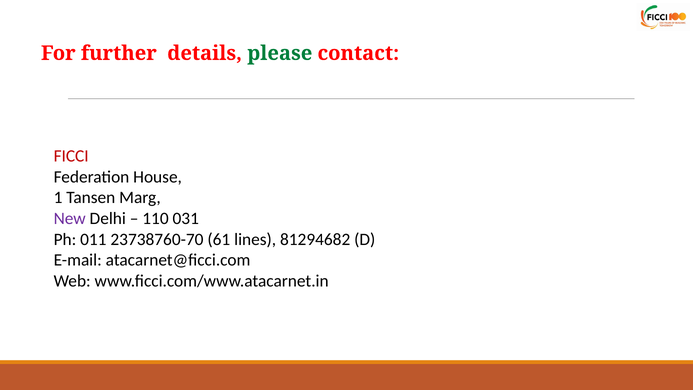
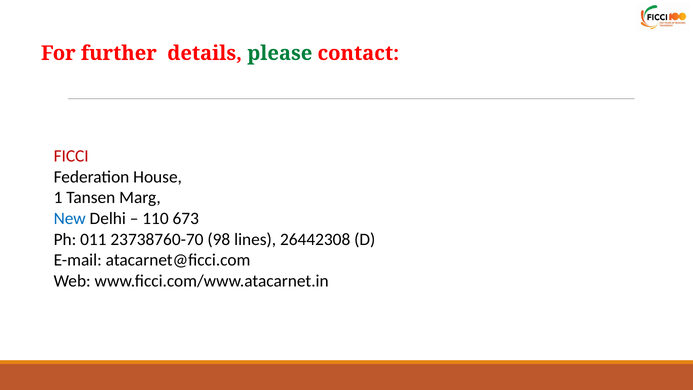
New colour: purple -> blue
031: 031 -> 673
61: 61 -> 98
81294682: 81294682 -> 26442308
